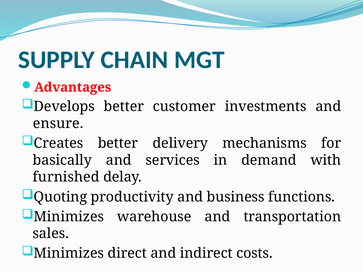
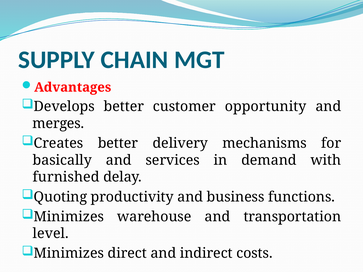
investments: investments -> opportunity
ensure: ensure -> merges
sales: sales -> level
